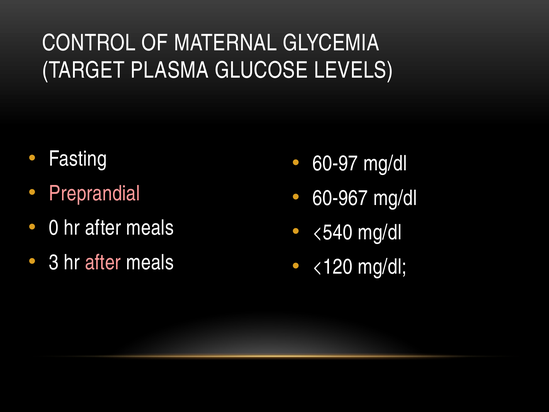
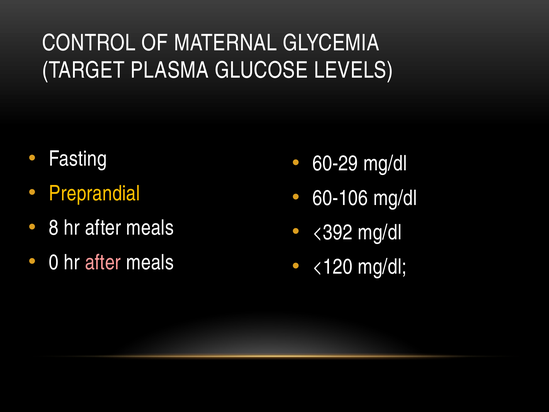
60-97: 60-97 -> 60-29
Preprandial colour: pink -> yellow
60-967: 60-967 -> 60-106
0: 0 -> 8
<540: <540 -> <392
3: 3 -> 0
